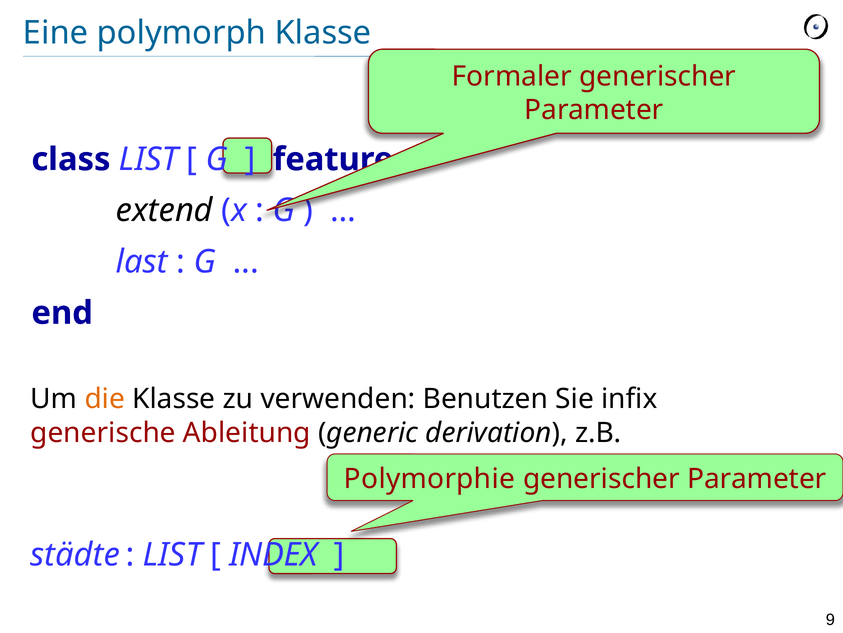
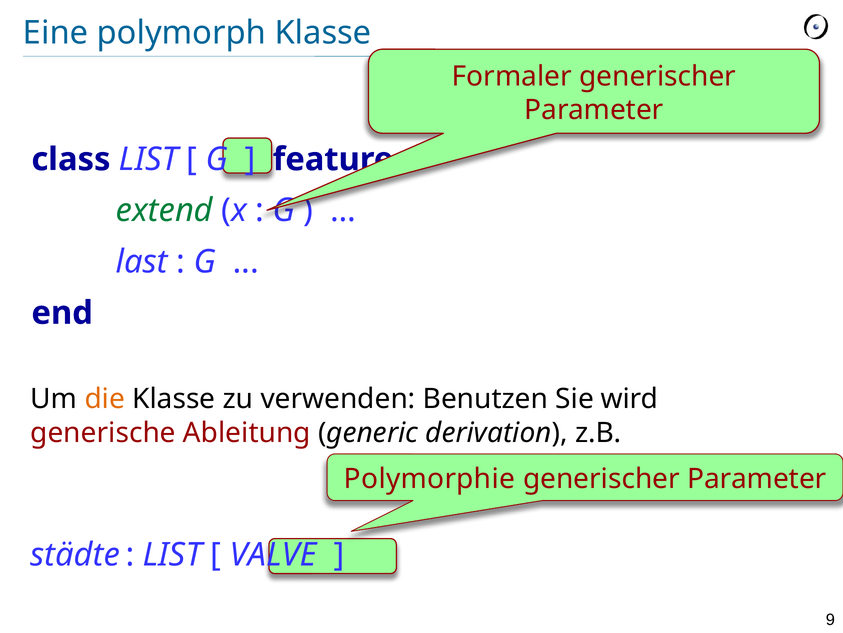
extend colour: black -> green
infix: infix -> wird
INDEX: INDEX -> VALVE
